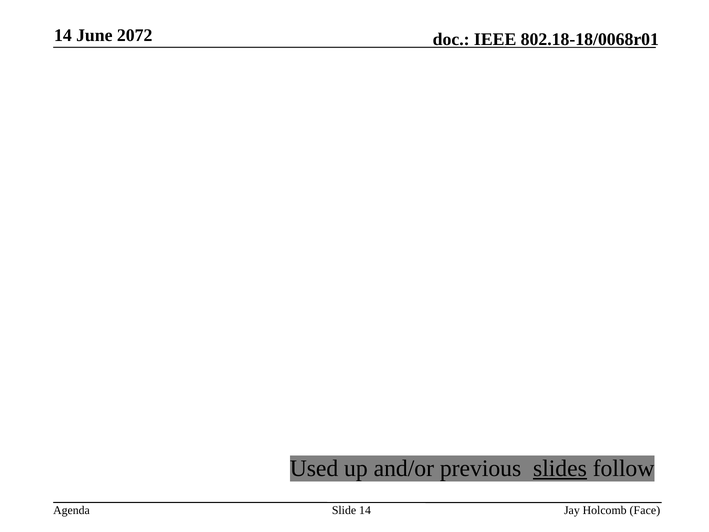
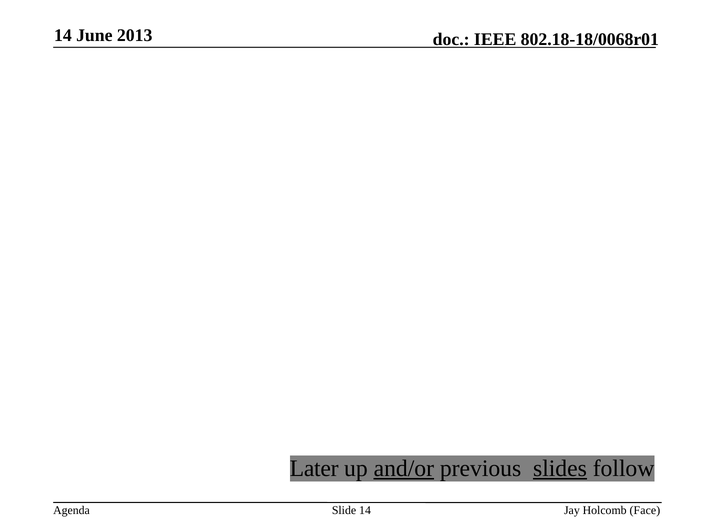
2072: 2072 -> 2013
Used: Used -> Later
and/or underline: none -> present
